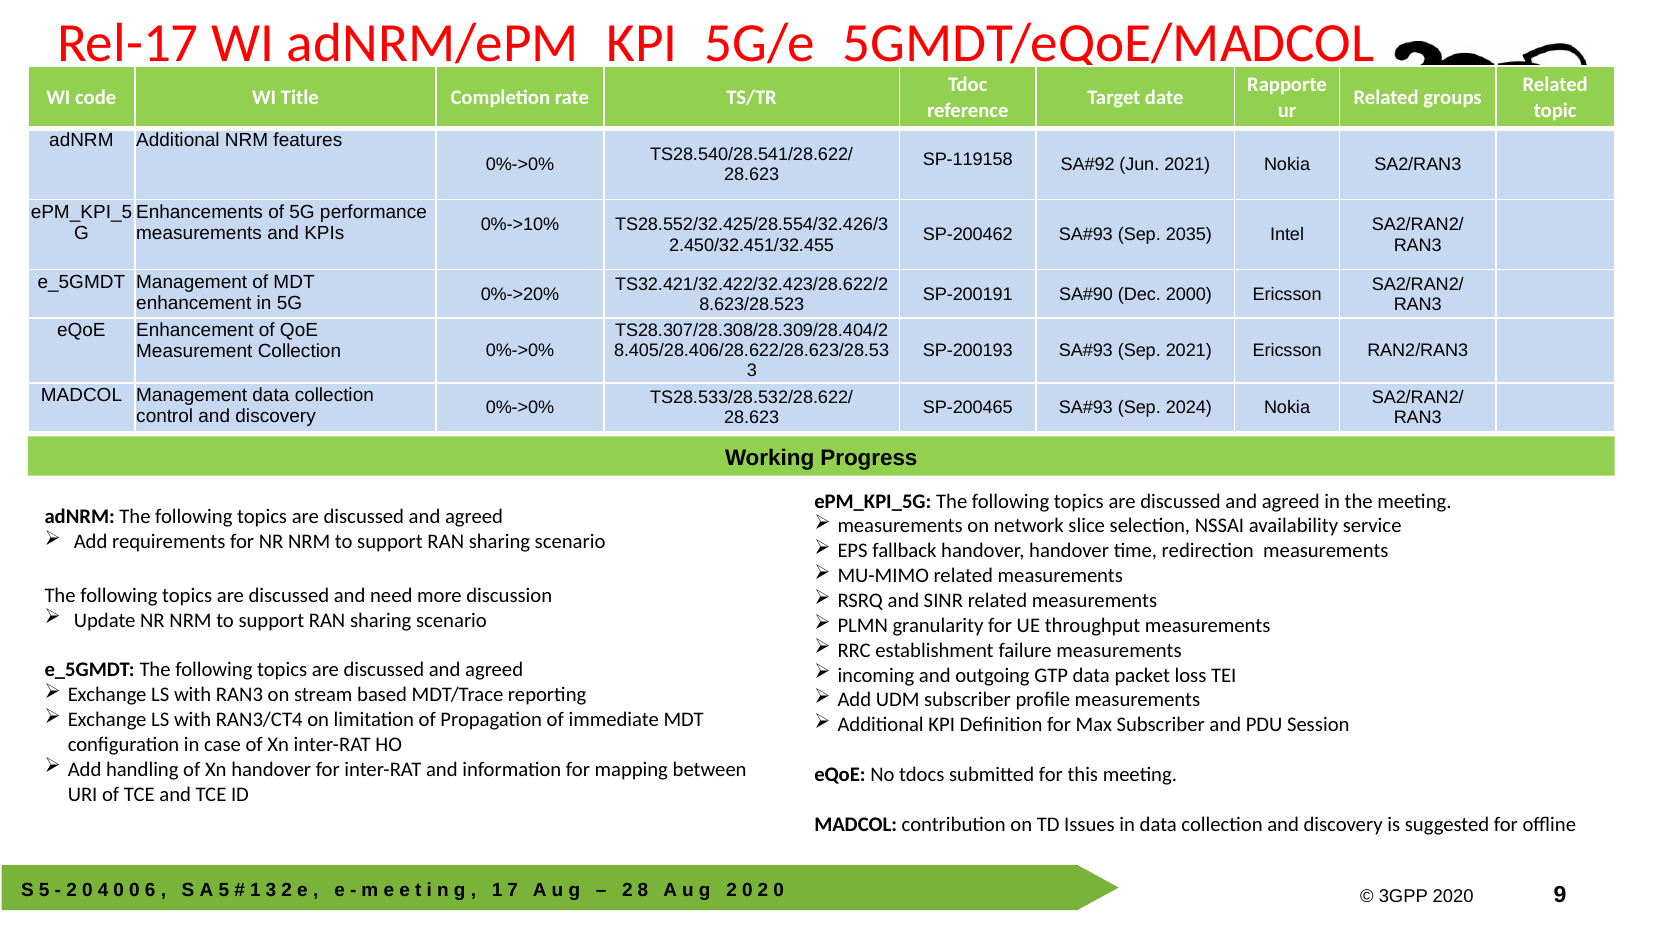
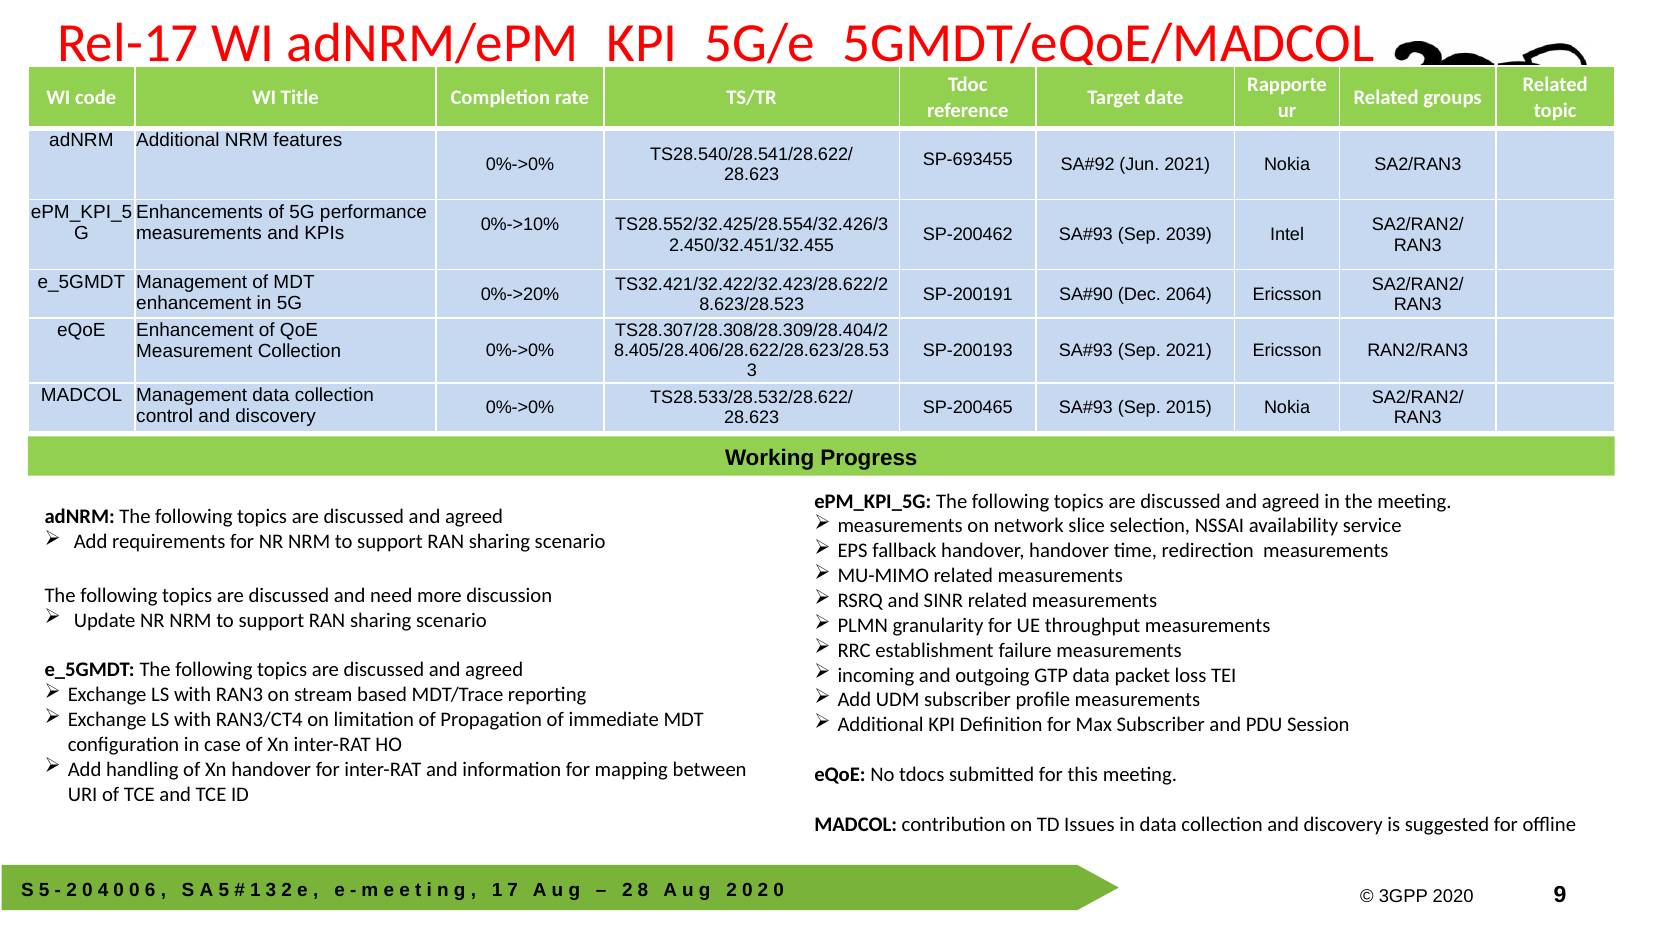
SP-119158: SP-119158 -> SP-693455
2035: 2035 -> 2039
2000: 2000 -> 2064
2024: 2024 -> 2015
